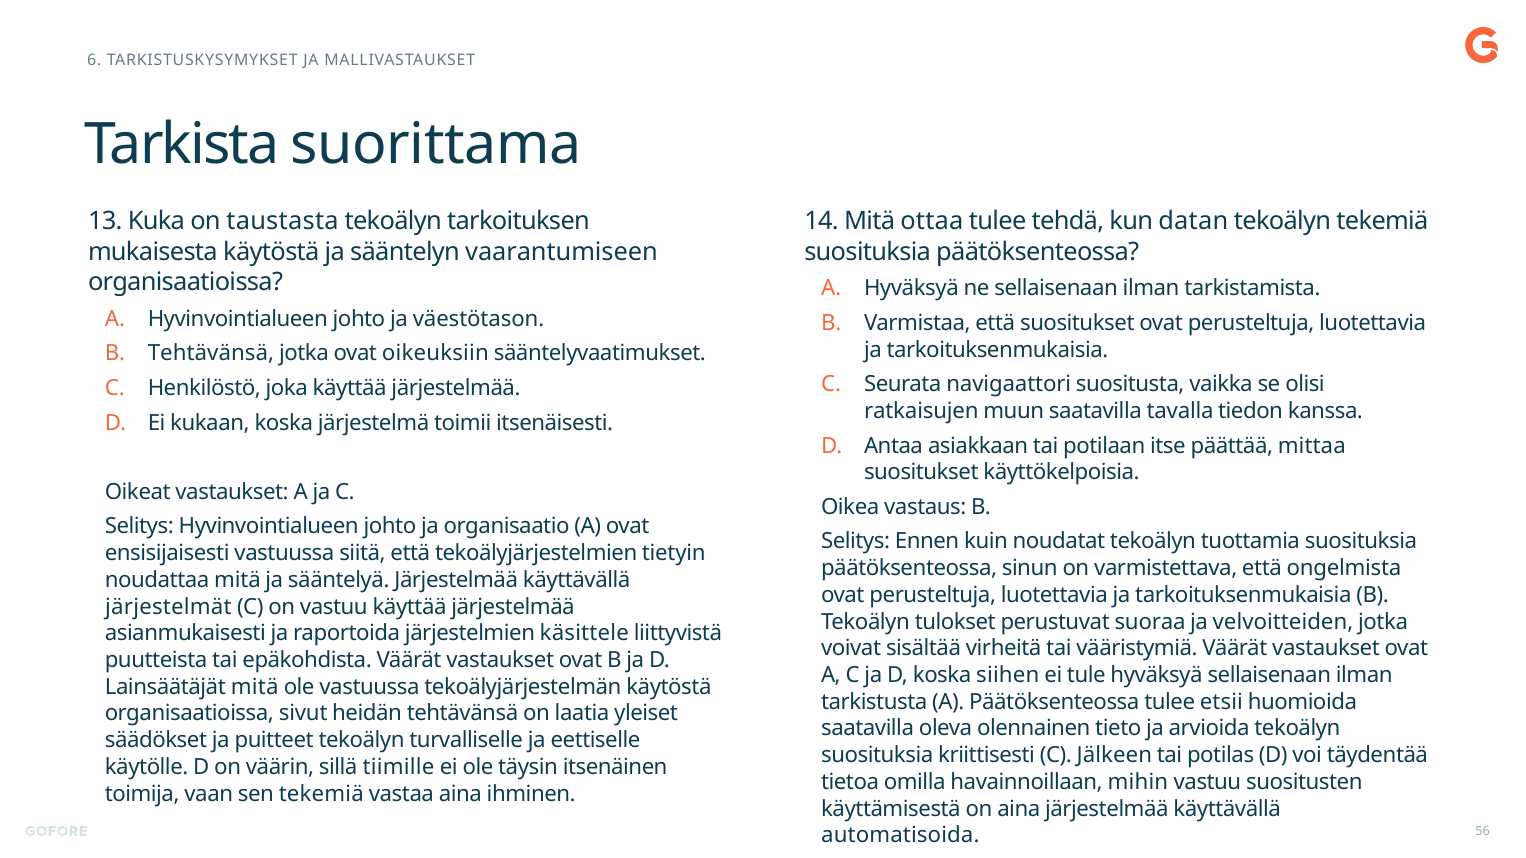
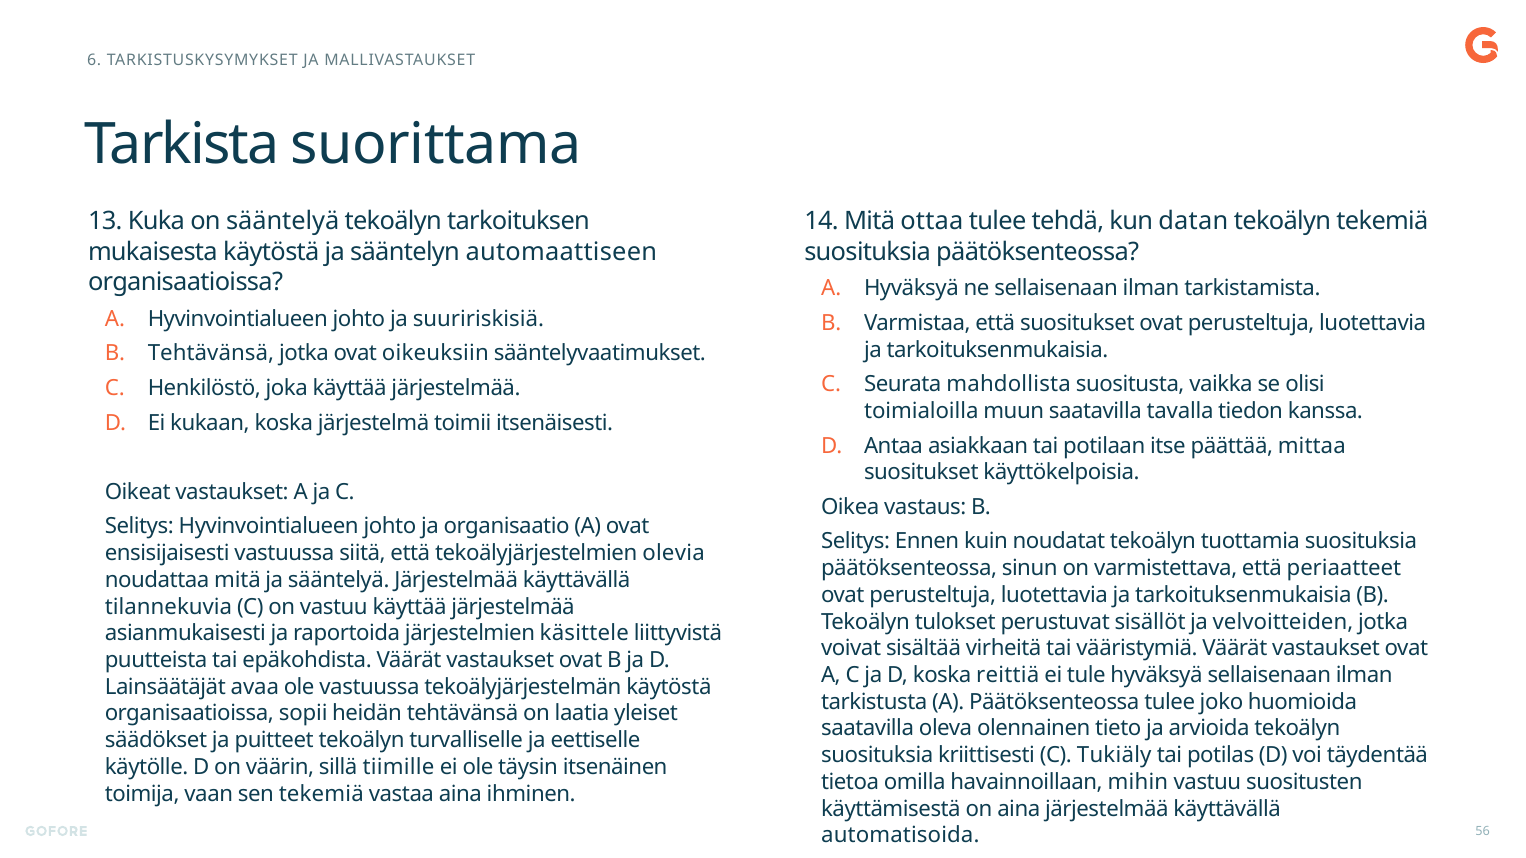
on taustasta: taustasta -> sääntelyä
vaarantumiseen: vaarantumiseen -> automaattiseen
väestötason: väestötason -> suuririskisiä
navigaattori: navigaattori -> mahdollista
ratkaisujen: ratkaisujen -> toimialoilla
tietyin: tietyin -> olevia
ongelmista: ongelmista -> periaatteet
järjestelmät: järjestelmät -> tilannekuvia
suoraa: suoraa -> sisällöt
siihen: siihen -> reittiä
Lainsäätäjät mitä: mitä -> avaa
etsii: etsii -> joko
sivut: sivut -> sopii
Jälkeen: Jälkeen -> Tukiäly
